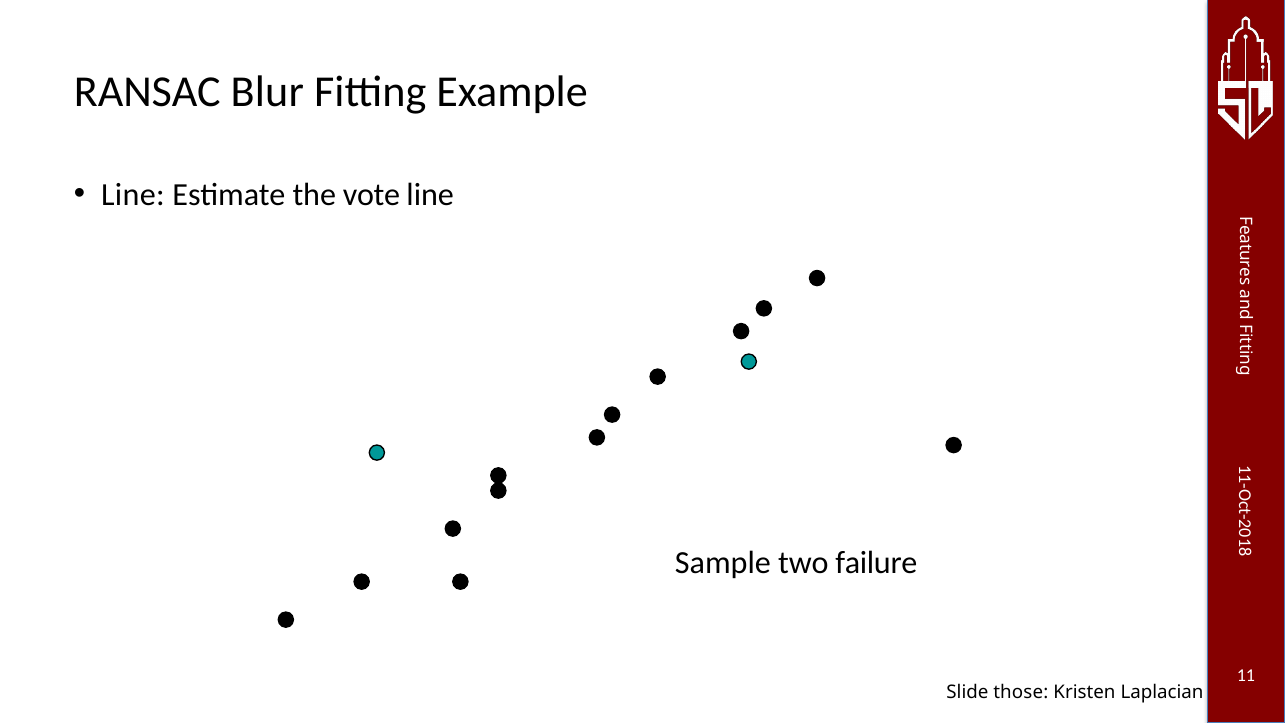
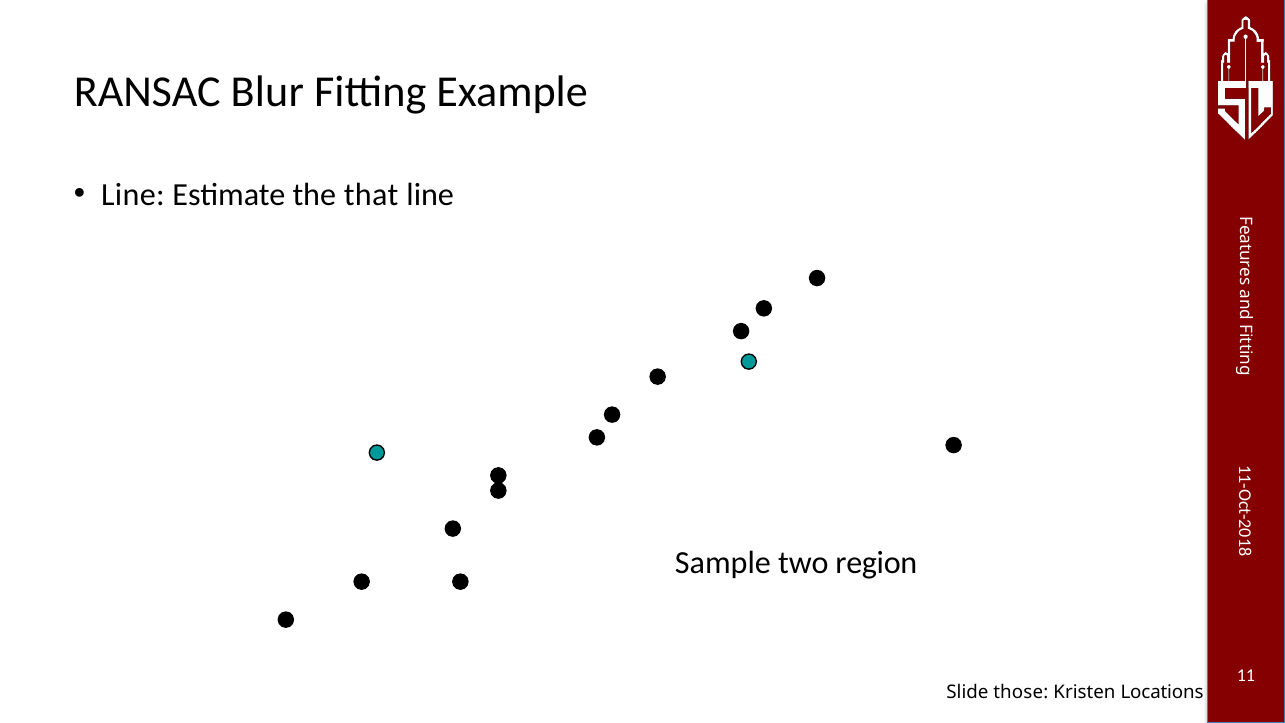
vote: vote -> that
failure: failure -> region
Laplacian: Laplacian -> Locations
